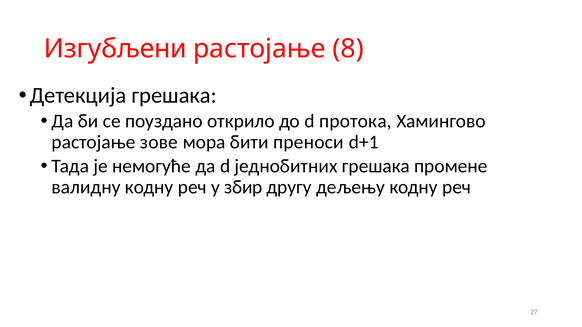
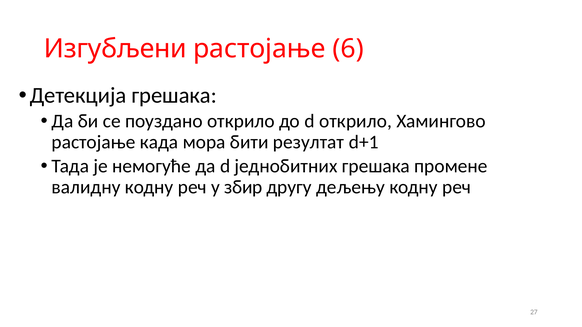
8: 8 -> 6
d протока: протока -> открило
зове: зове -> када
преноси: преноси -> резултат
